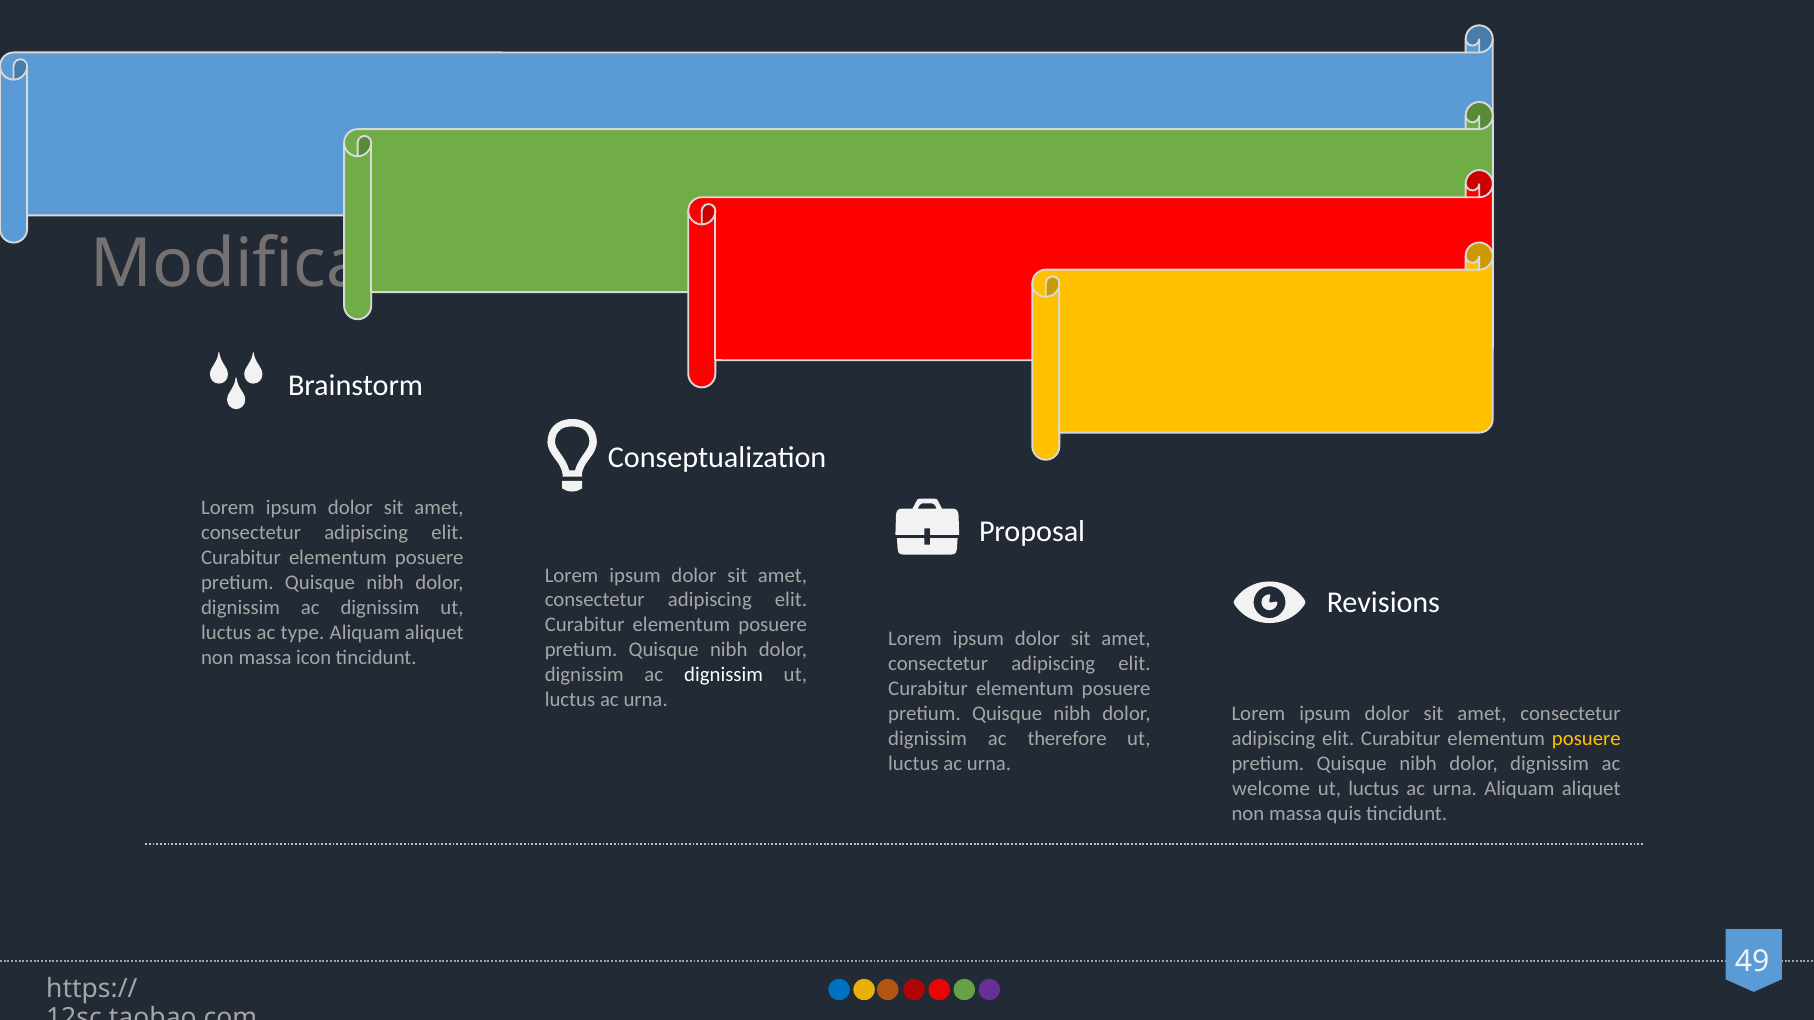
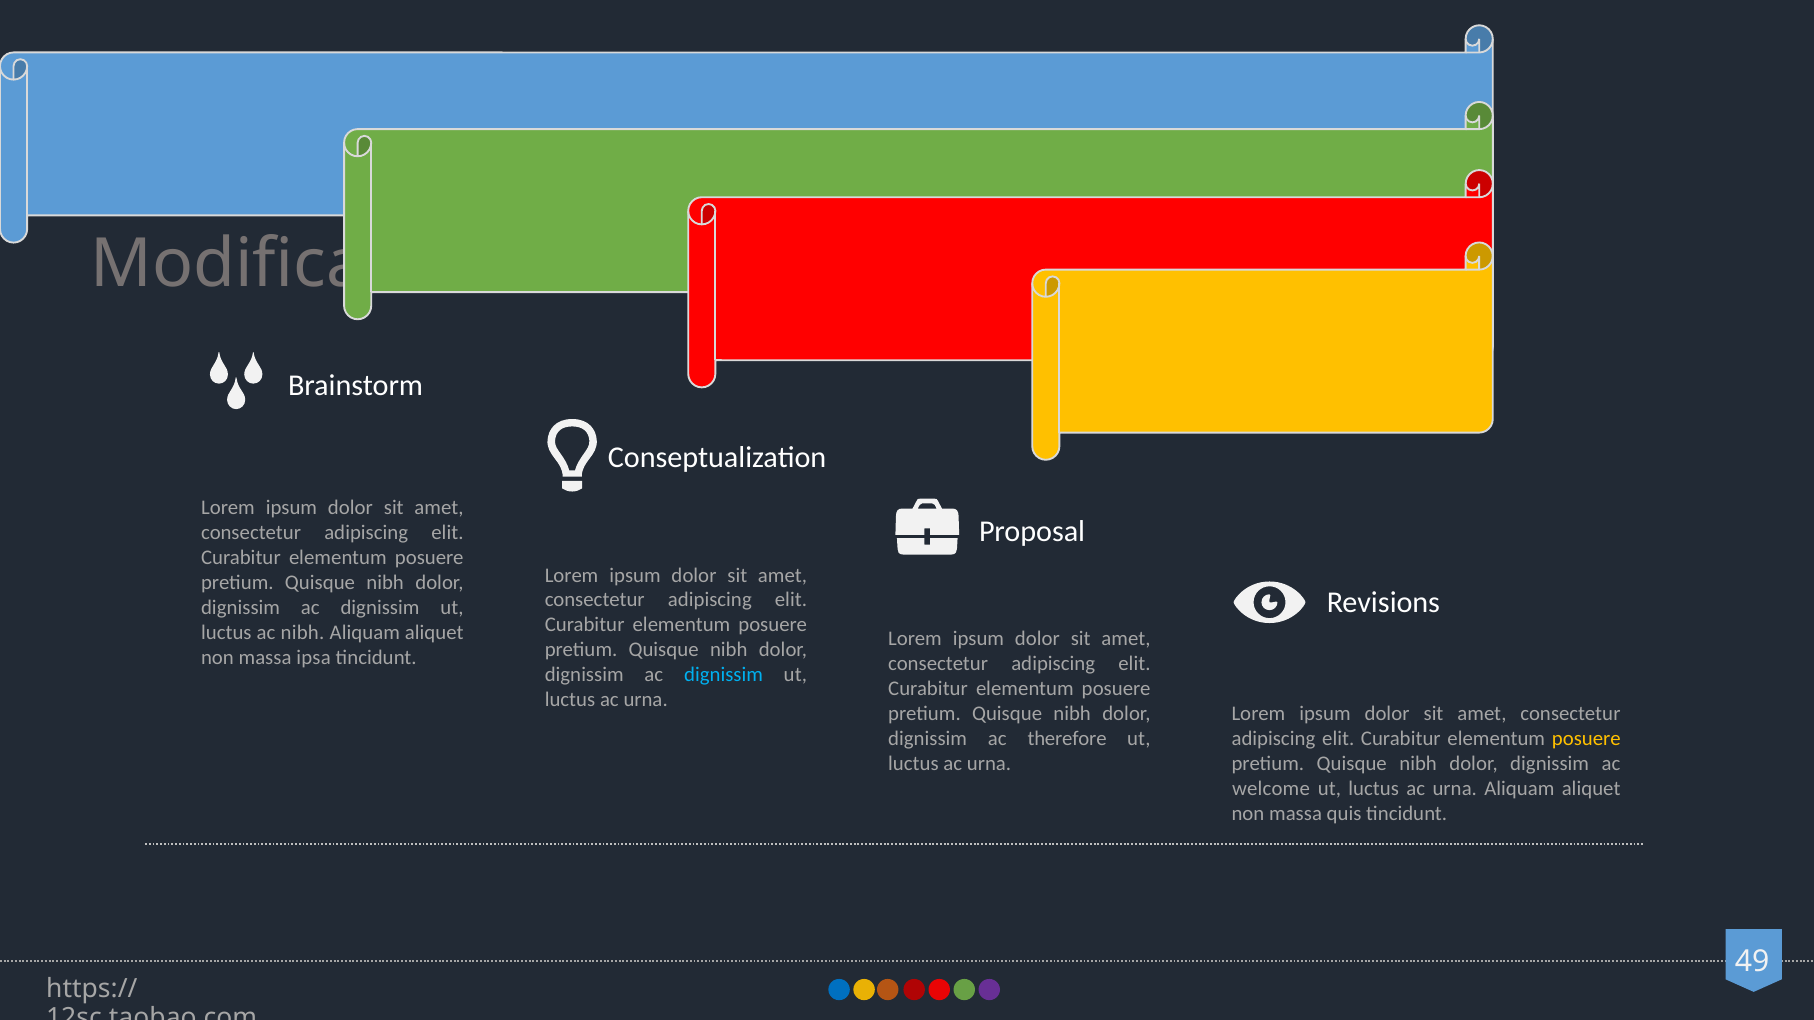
ac type: type -> nibh
icon: icon -> ipsa
dignissim at (724, 675) colour: white -> light blue
